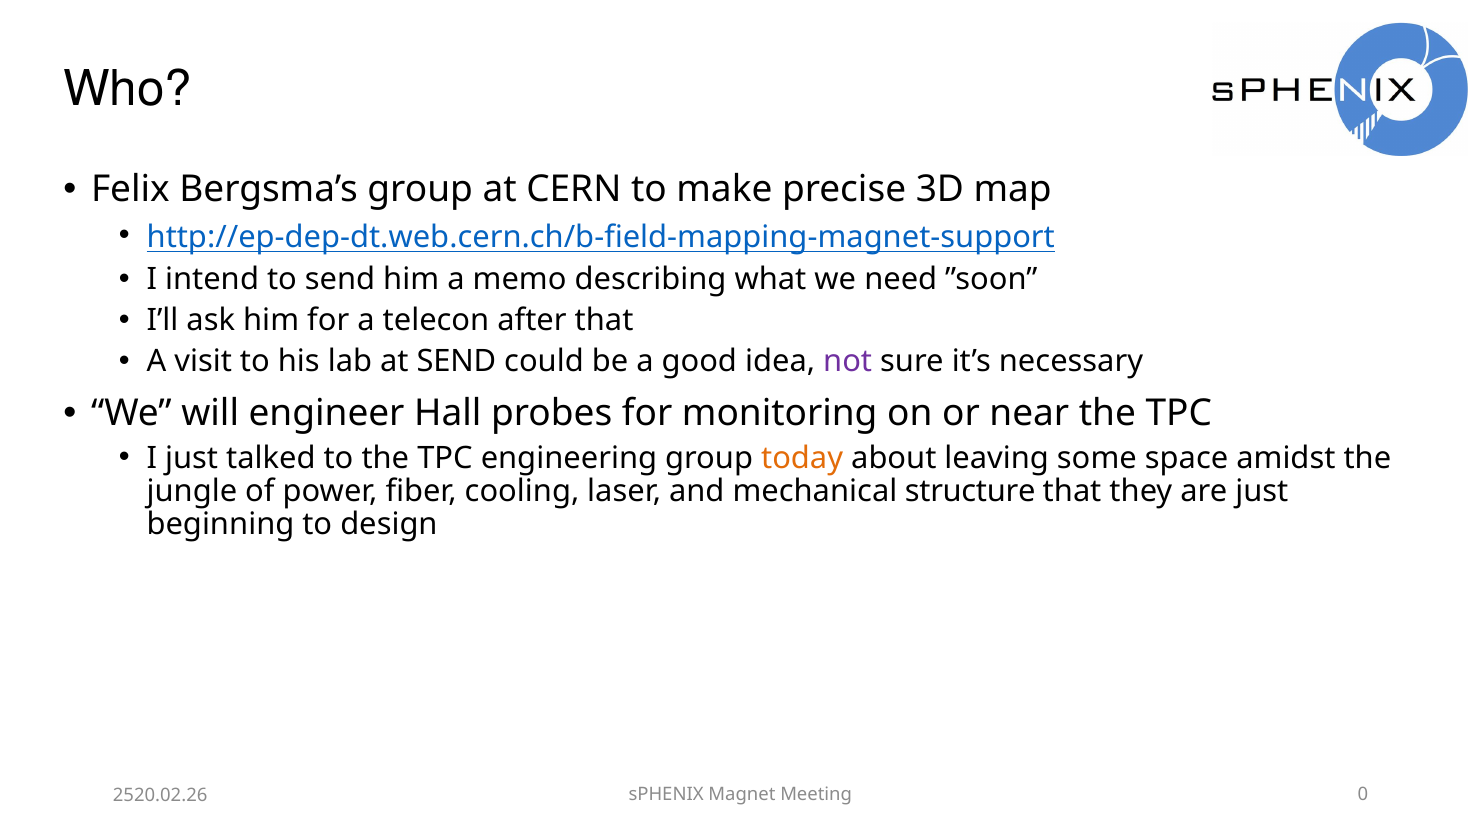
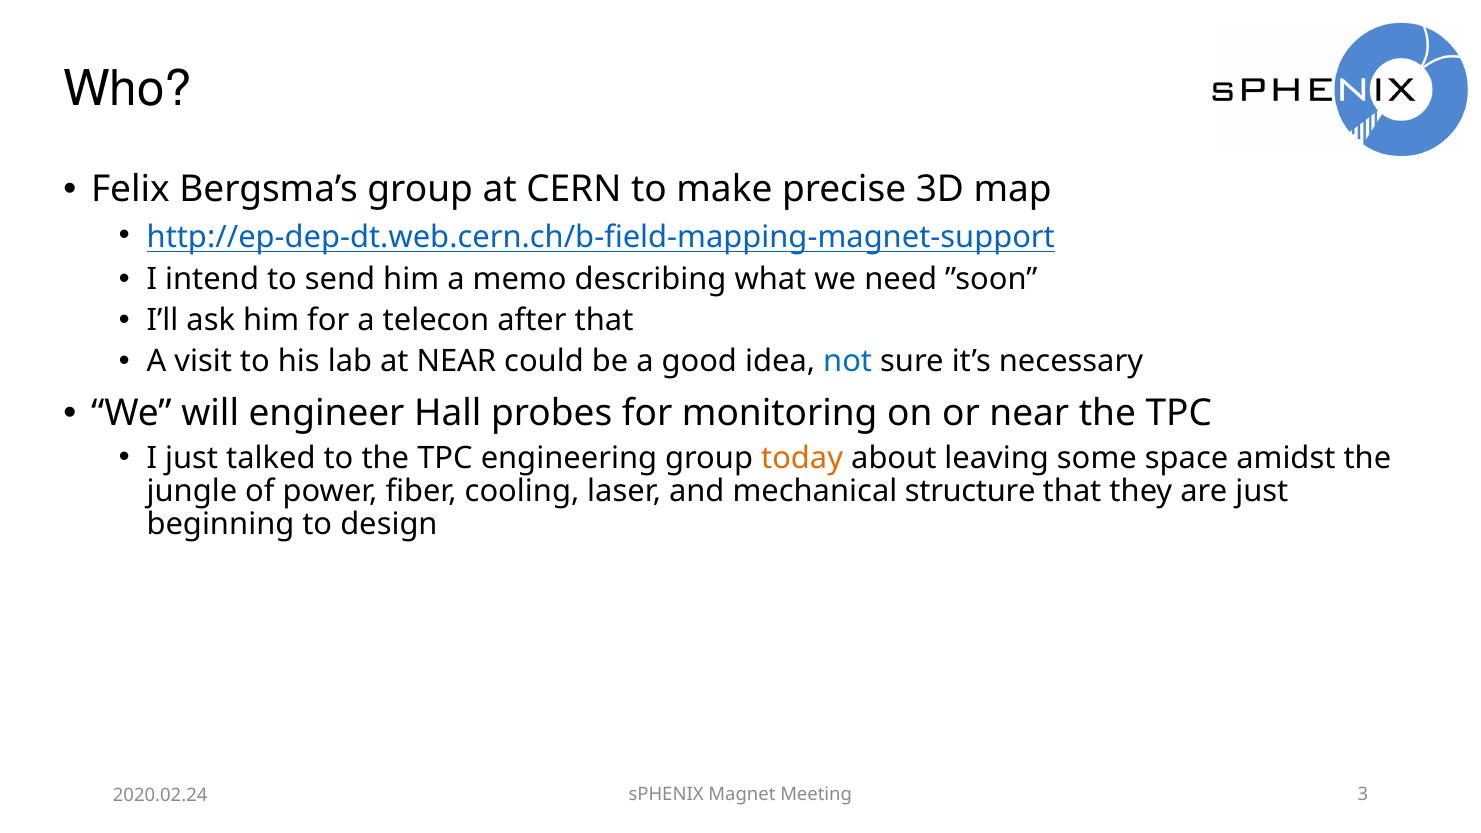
at SEND: SEND -> NEAR
not colour: purple -> blue
0: 0 -> 3
2520.02.26: 2520.02.26 -> 2020.02.24
